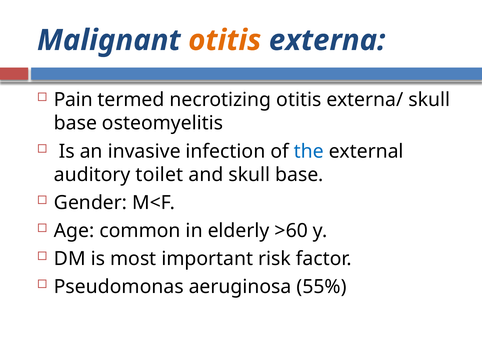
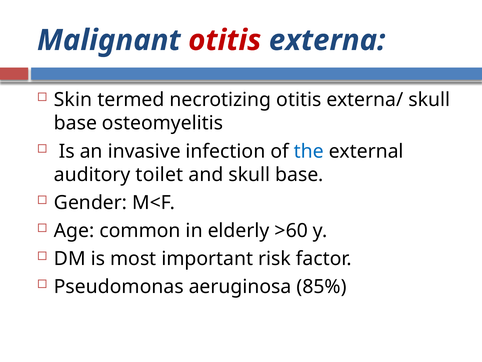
otitis at (225, 40) colour: orange -> red
Pain: Pain -> Skin
55%: 55% -> 85%
